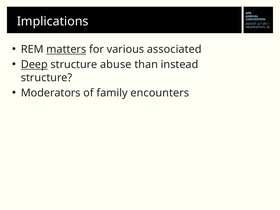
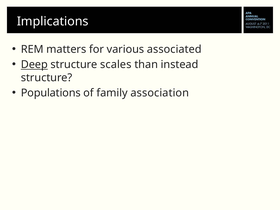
matters underline: present -> none
abuse: abuse -> scales
Moderators: Moderators -> Populations
encounters: encounters -> association
